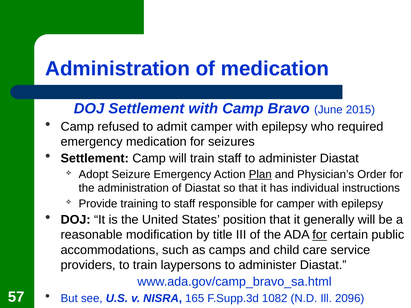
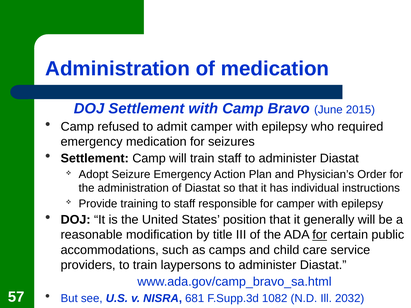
Plan underline: present -> none
165: 165 -> 681
2096: 2096 -> 2032
